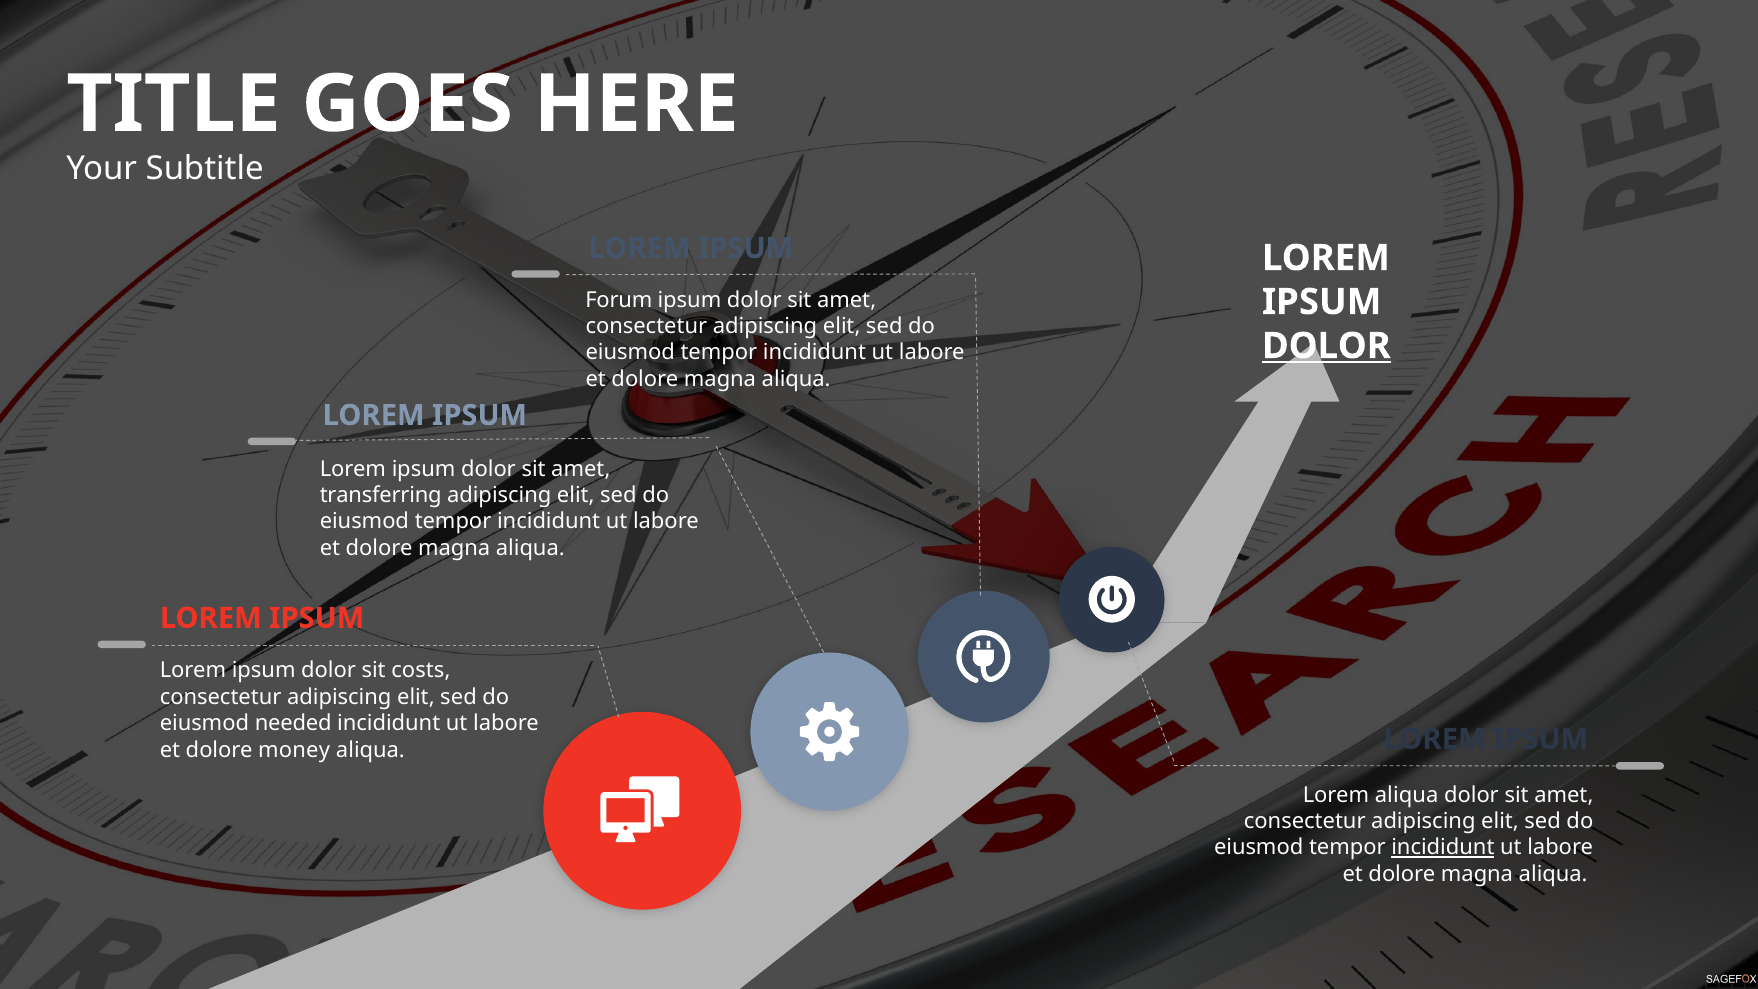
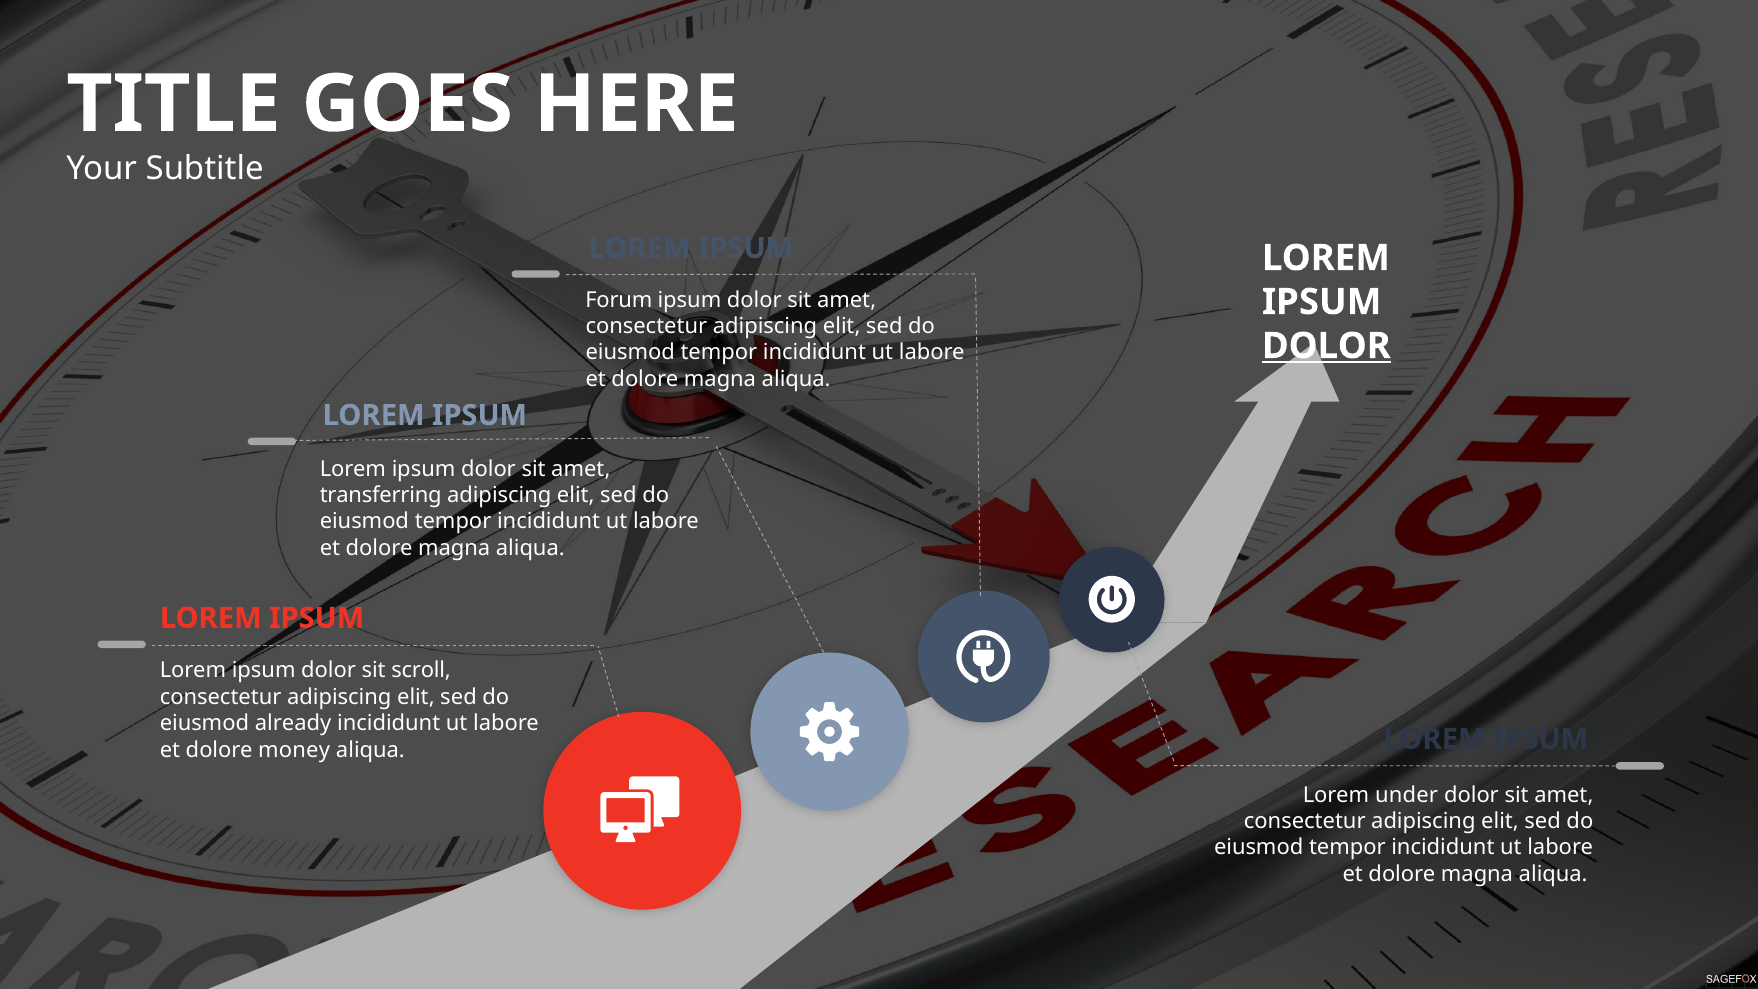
costs: costs -> scroll
needed: needed -> already
Lorem aliqua: aliqua -> under
incididunt at (1443, 848) underline: present -> none
